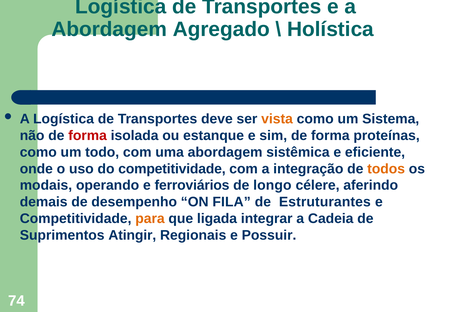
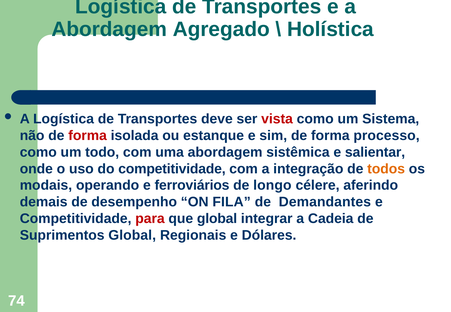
vista colour: orange -> red
proteínas: proteínas -> processo
eficiente: eficiente -> salientar
Estruturantes: Estruturantes -> Demandantes
para colour: orange -> red
que ligada: ligada -> global
Suprimentos Atingir: Atingir -> Global
Possuir: Possuir -> Dólares
